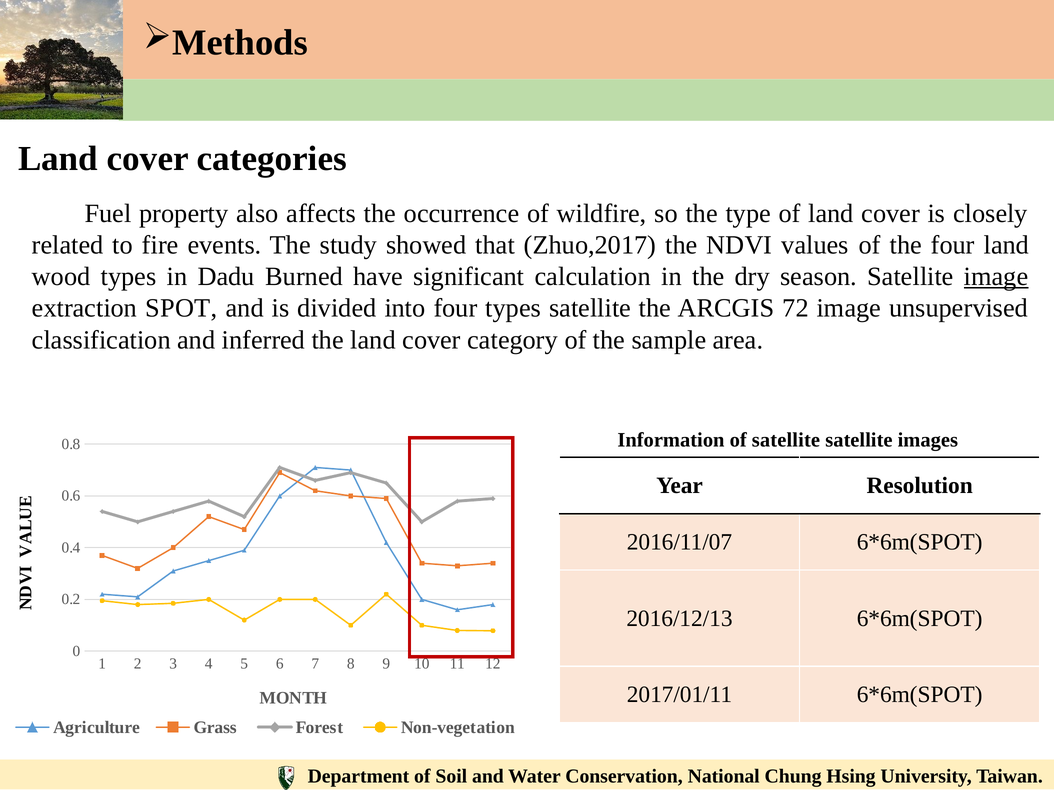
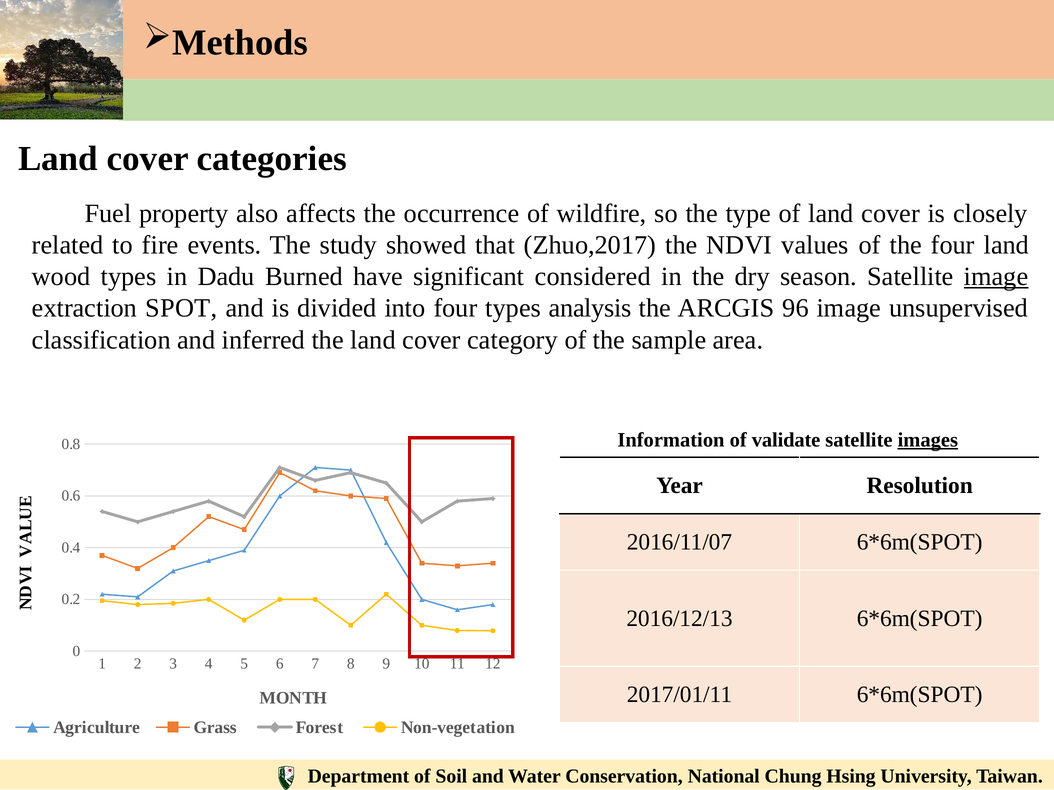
calculation: calculation -> considered
types satellite: satellite -> analysis
72: 72 -> 96
of satellite: satellite -> validate
images underline: none -> present
